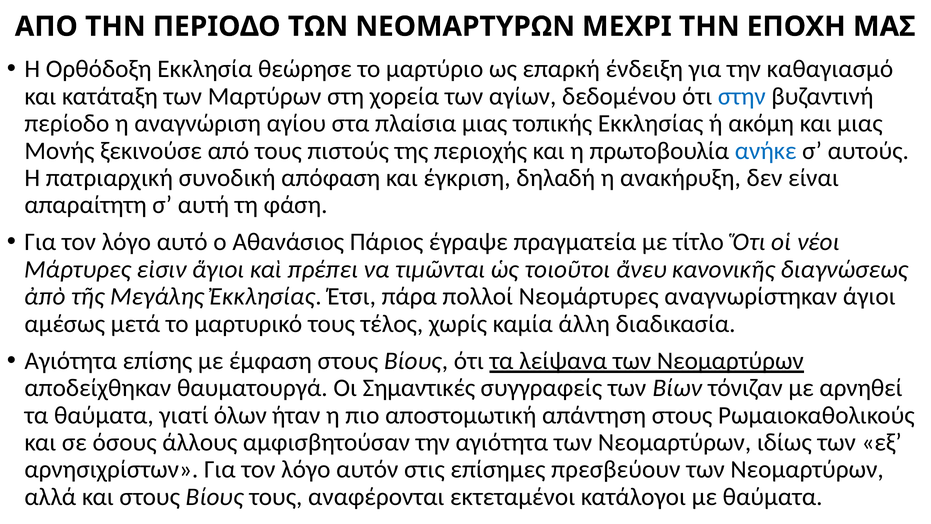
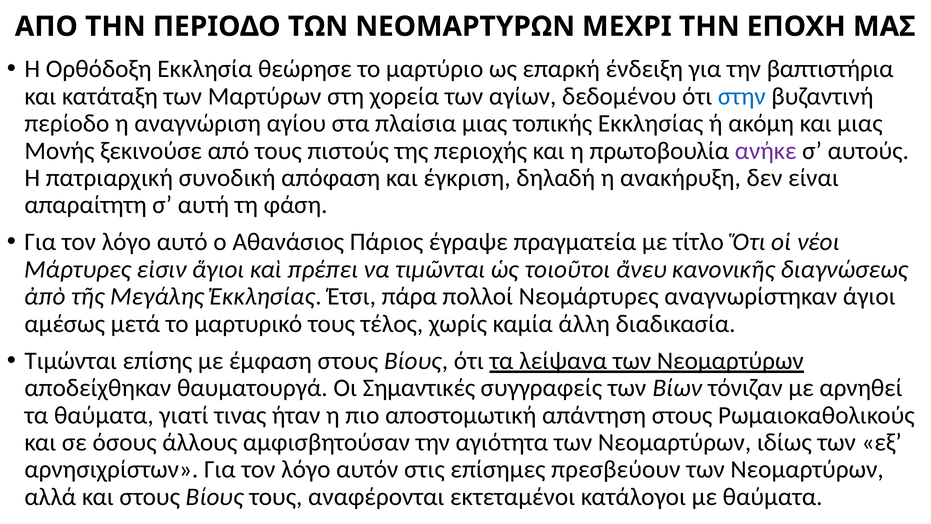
καθαγιασμό: καθαγιασμό -> βαπτιστήρια
ανήκε colour: blue -> purple
Αγιότητα at (71, 361): Αγιότητα -> Τιμώνται
όλων: όλων -> τινας
